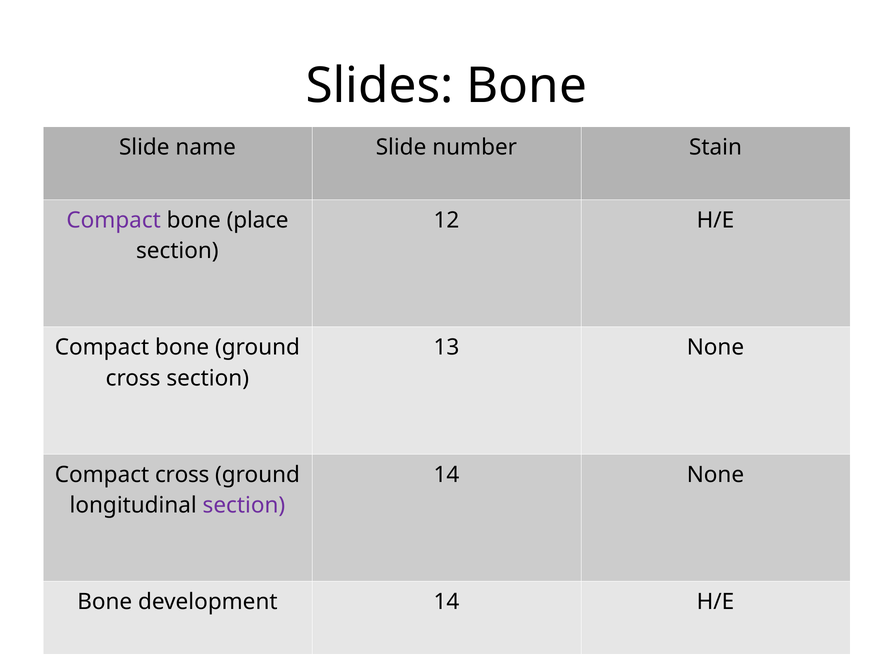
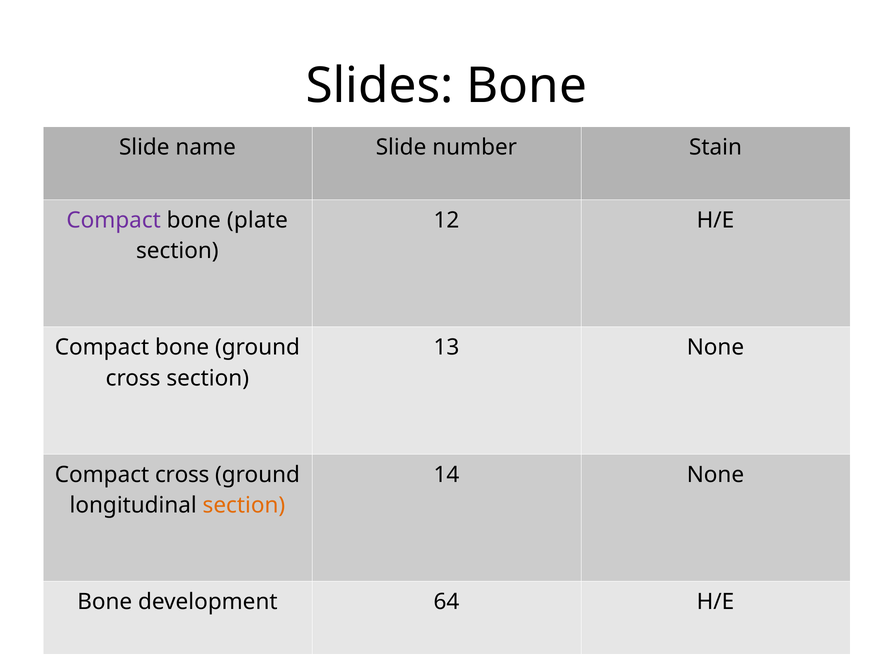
place: place -> plate
section at (244, 505) colour: purple -> orange
development 14: 14 -> 64
